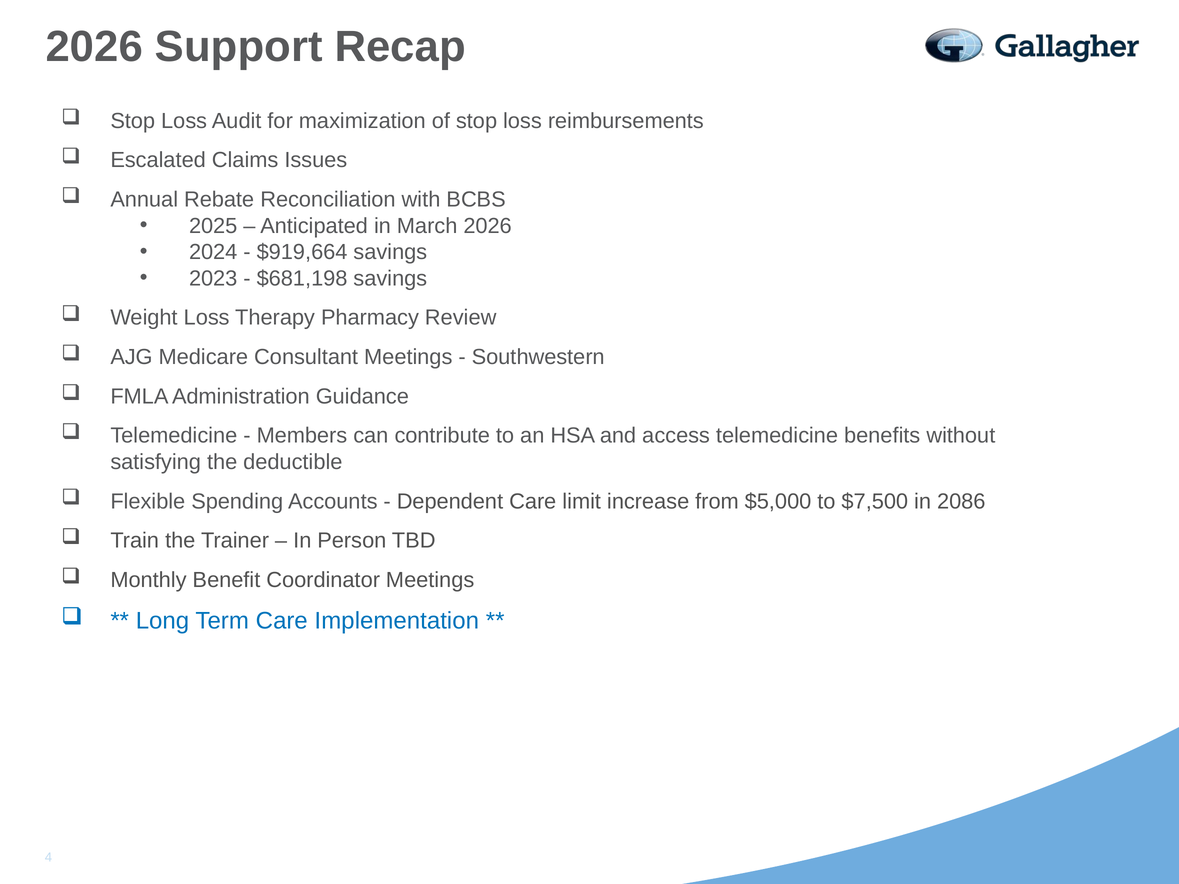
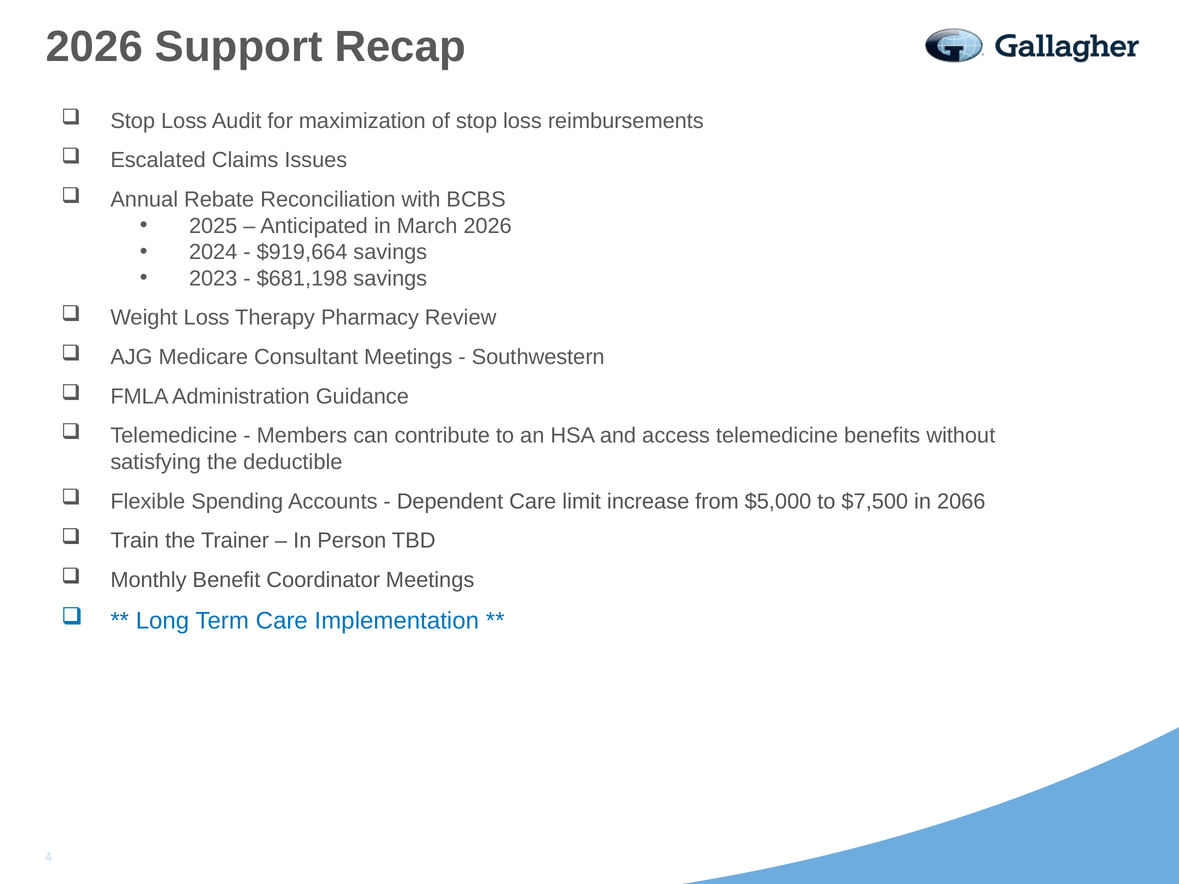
2086: 2086 -> 2066
